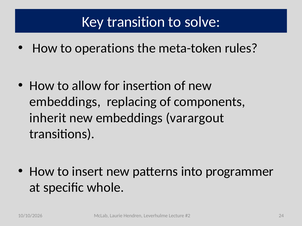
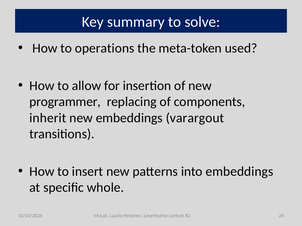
transition: transition -> summary
rules: rules -> used
embeddings at (65, 102): embeddings -> programmer
into programmer: programmer -> embeddings
